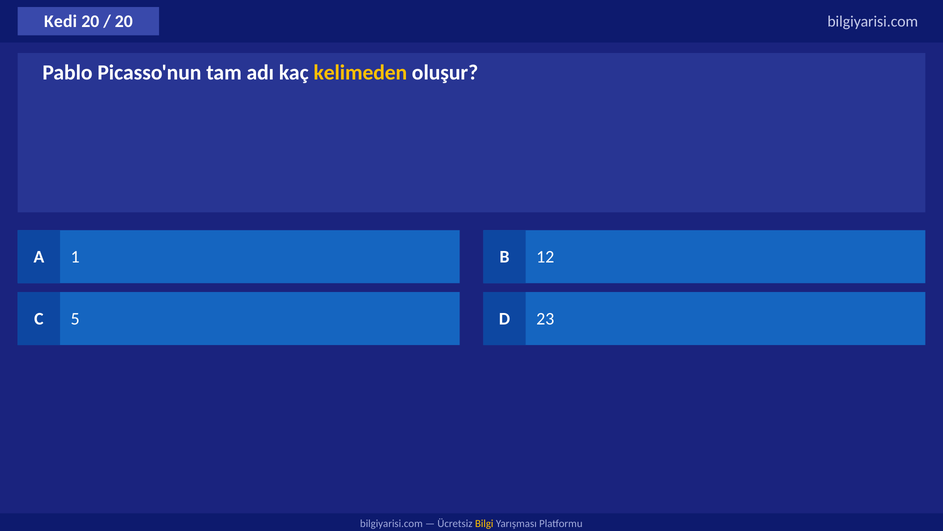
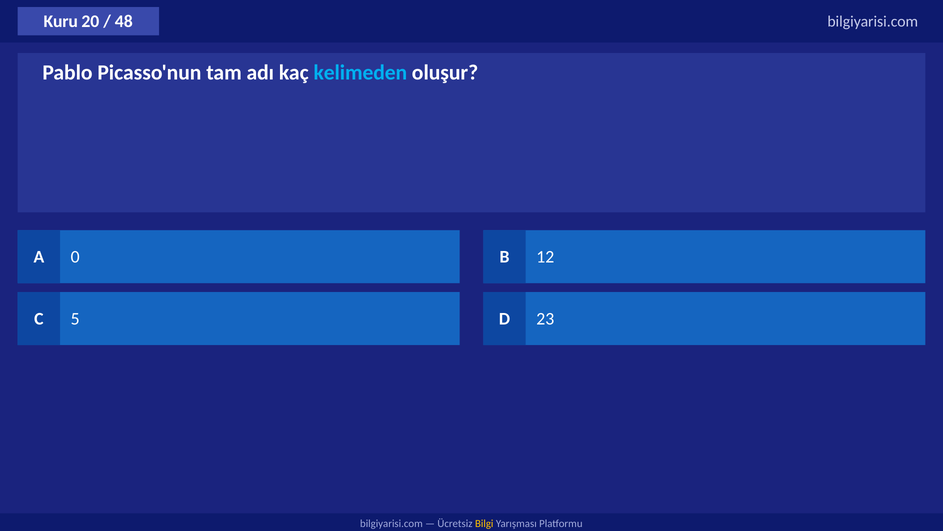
Kedi: Kedi -> Kuru
20 at (124, 22): 20 -> 48
kelimeden colour: yellow -> light blue
1: 1 -> 0
